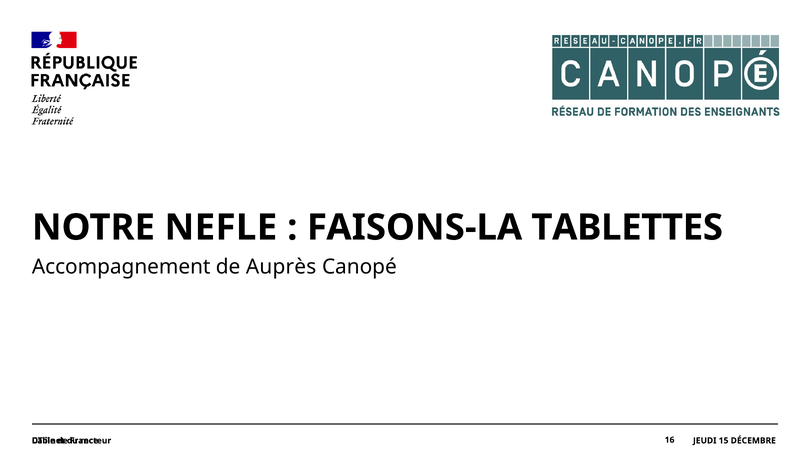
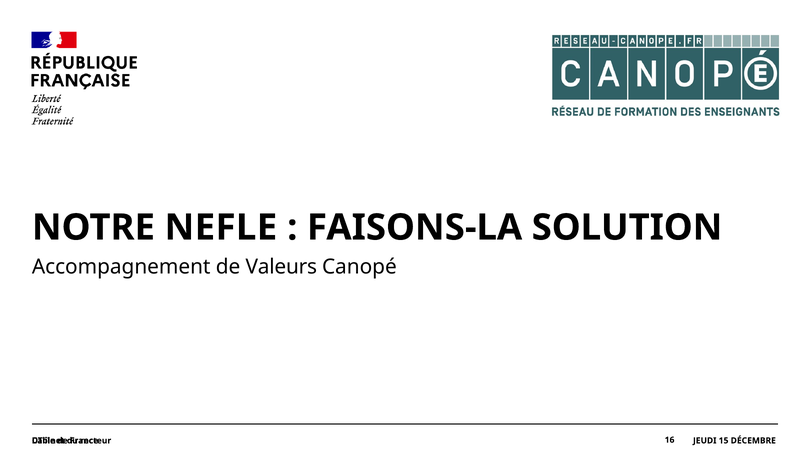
TABLETTES: TABLETTES -> SOLUTION
Auprès: Auprès -> Valeurs
